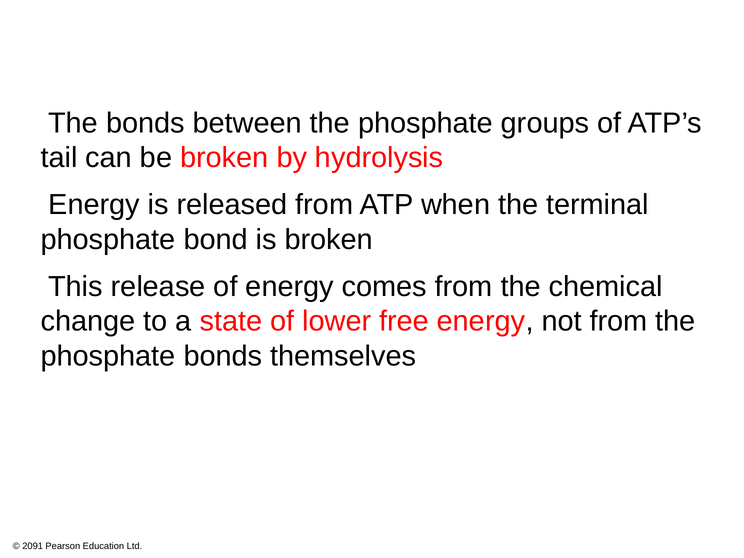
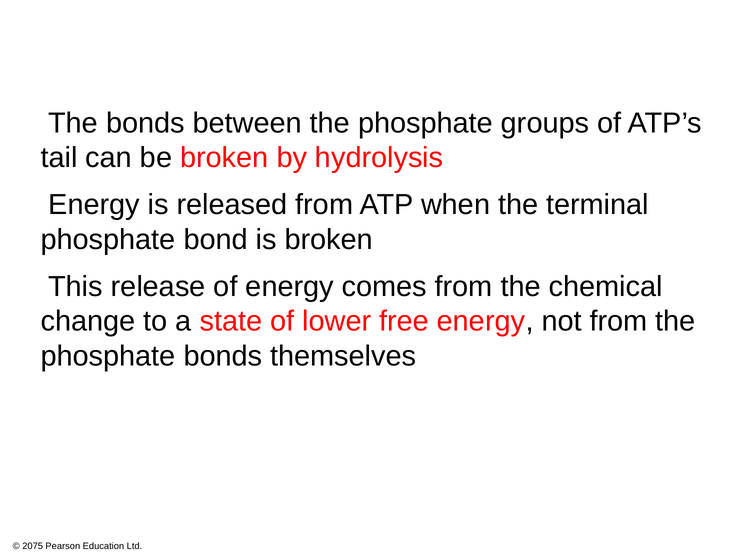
2091: 2091 -> 2075
